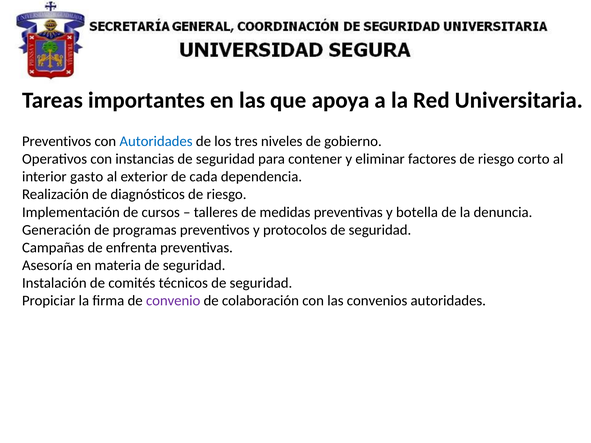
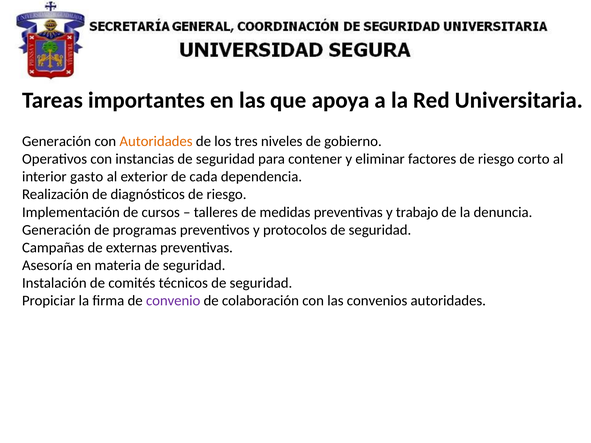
Preventivos at (57, 141): Preventivos -> Generación
Autoridades at (156, 141) colour: blue -> orange
botella: botella -> trabajo
enfrenta: enfrenta -> externas
